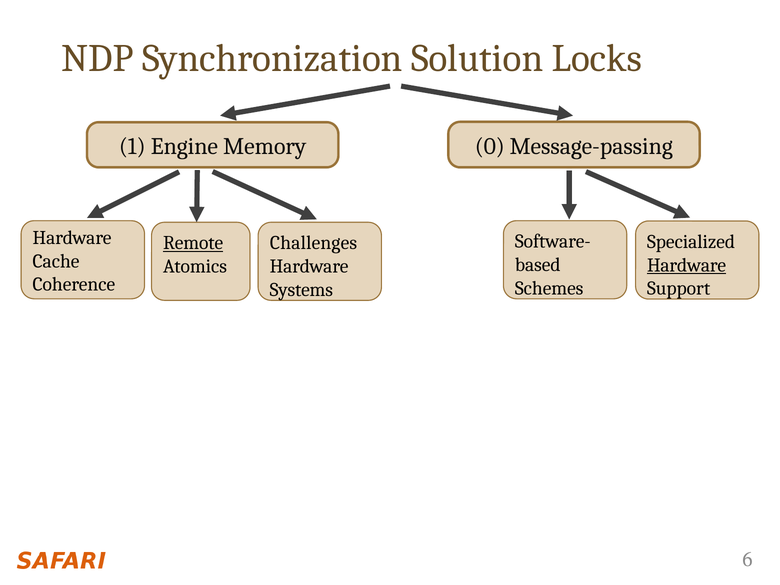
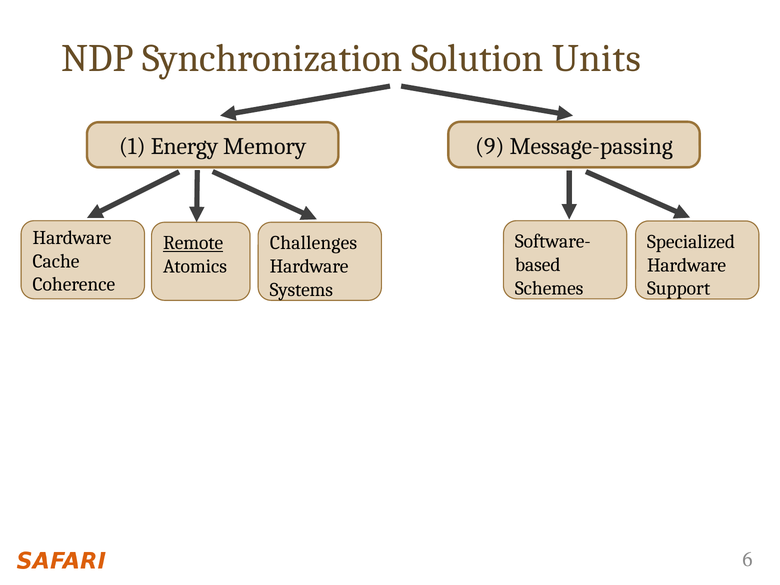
Locks: Locks -> Units
Engine: Engine -> Energy
0: 0 -> 9
Hardware at (687, 265) underline: present -> none
